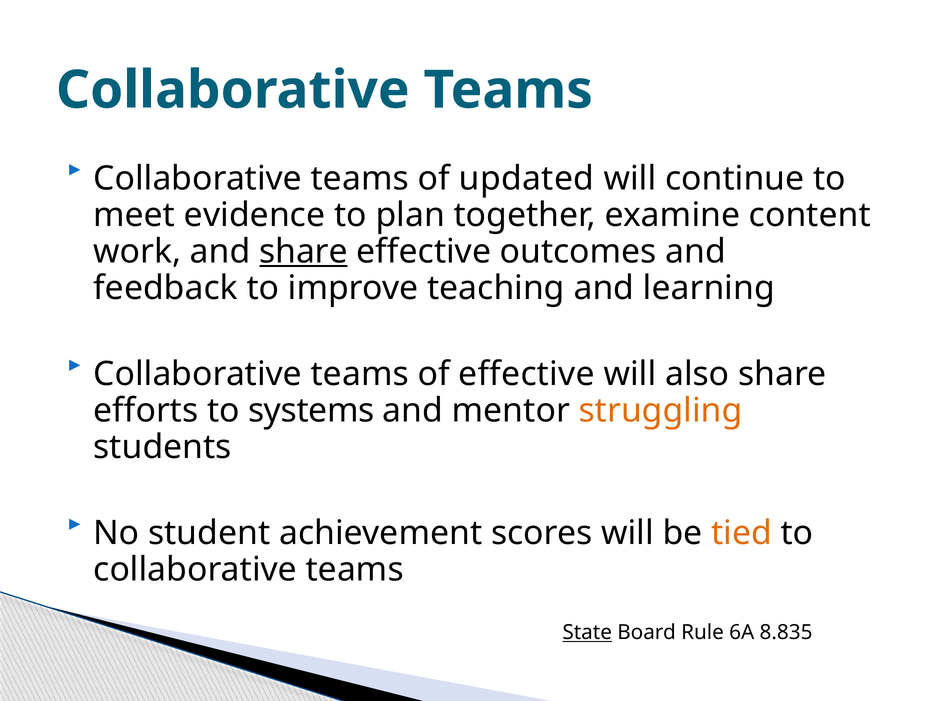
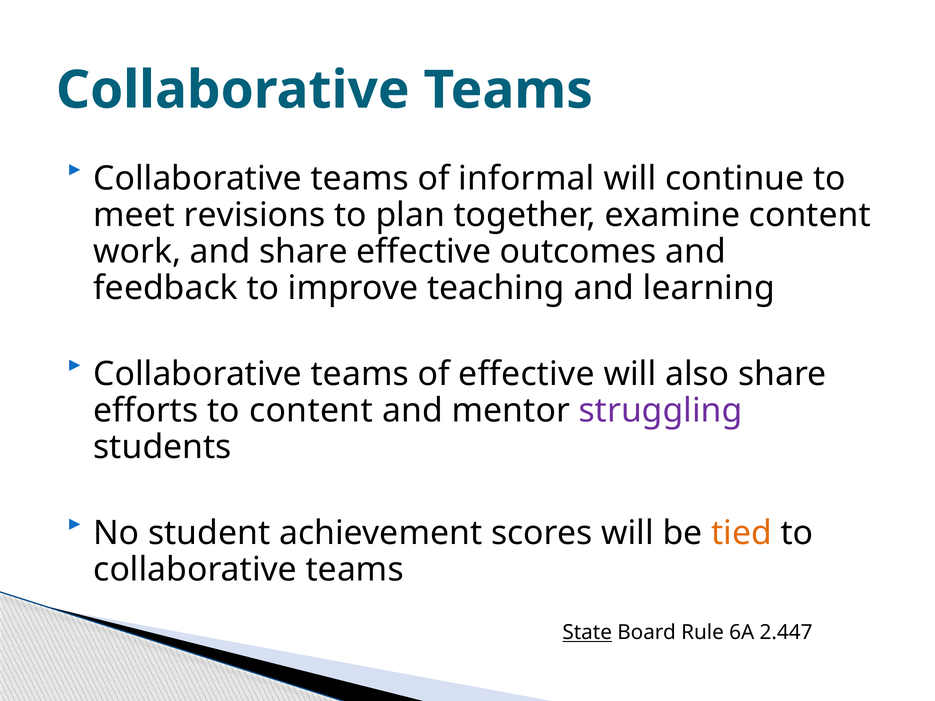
updated: updated -> informal
evidence: evidence -> revisions
share at (304, 252) underline: present -> none
to systems: systems -> content
struggling colour: orange -> purple
8.835: 8.835 -> 2.447
